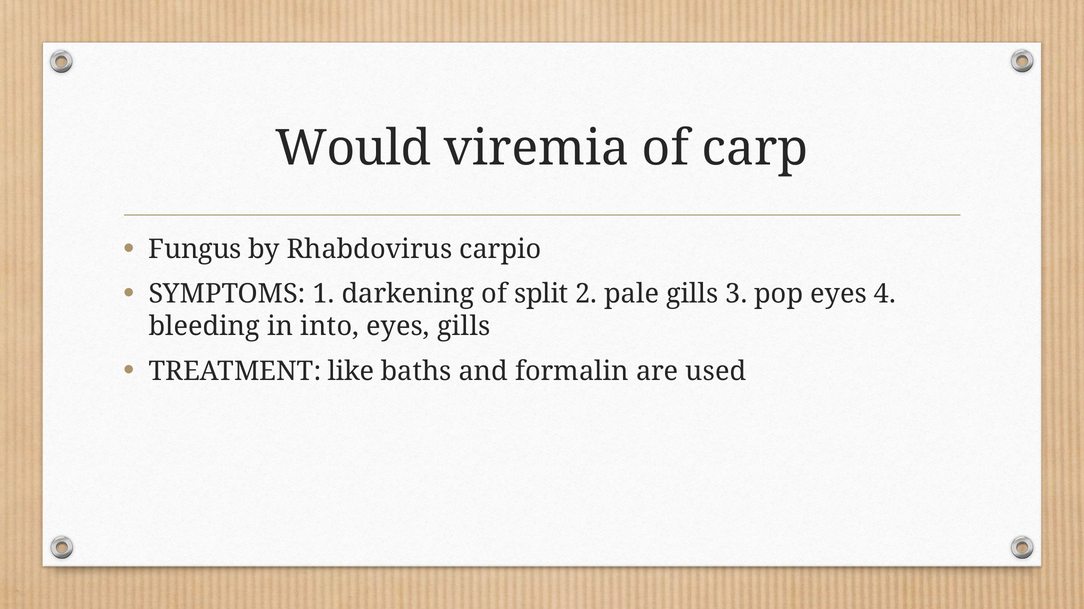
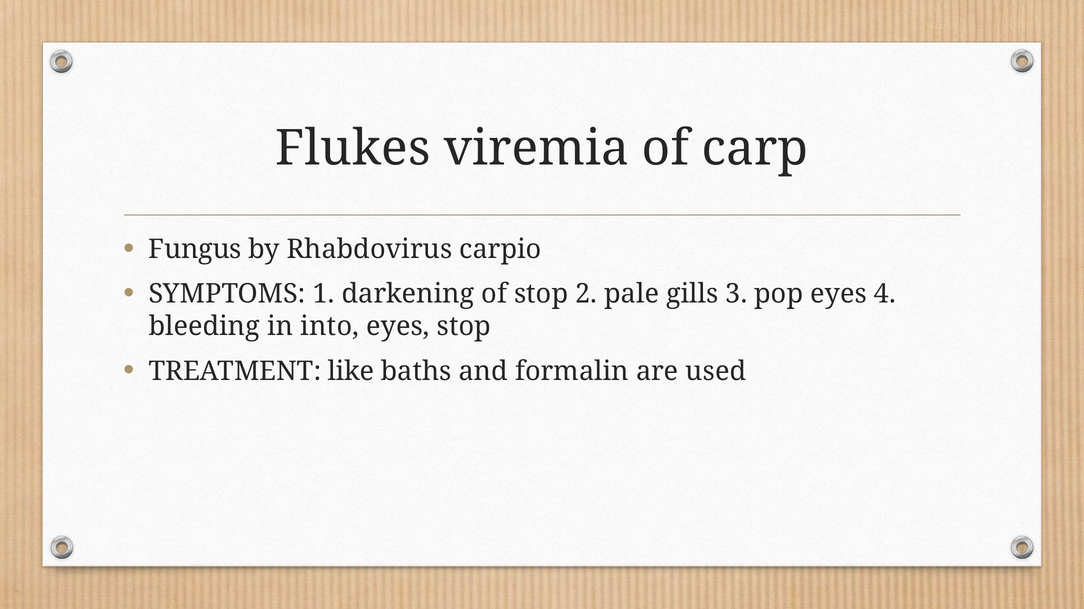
Would: Would -> Flukes
of split: split -> stop
eyes gills: gills -> stop
